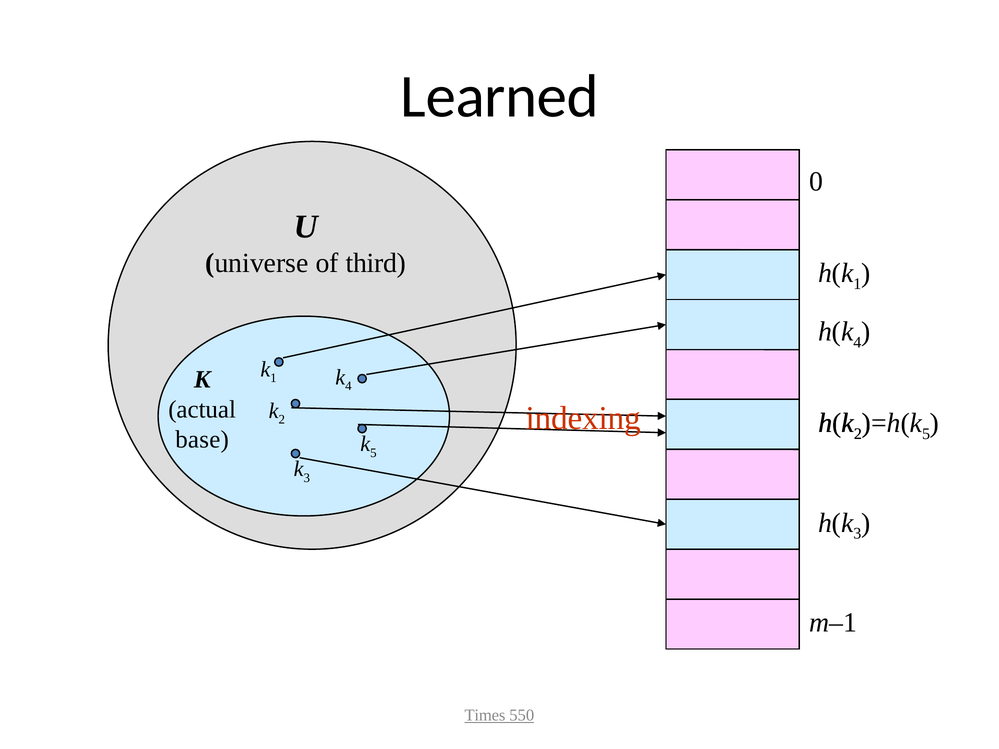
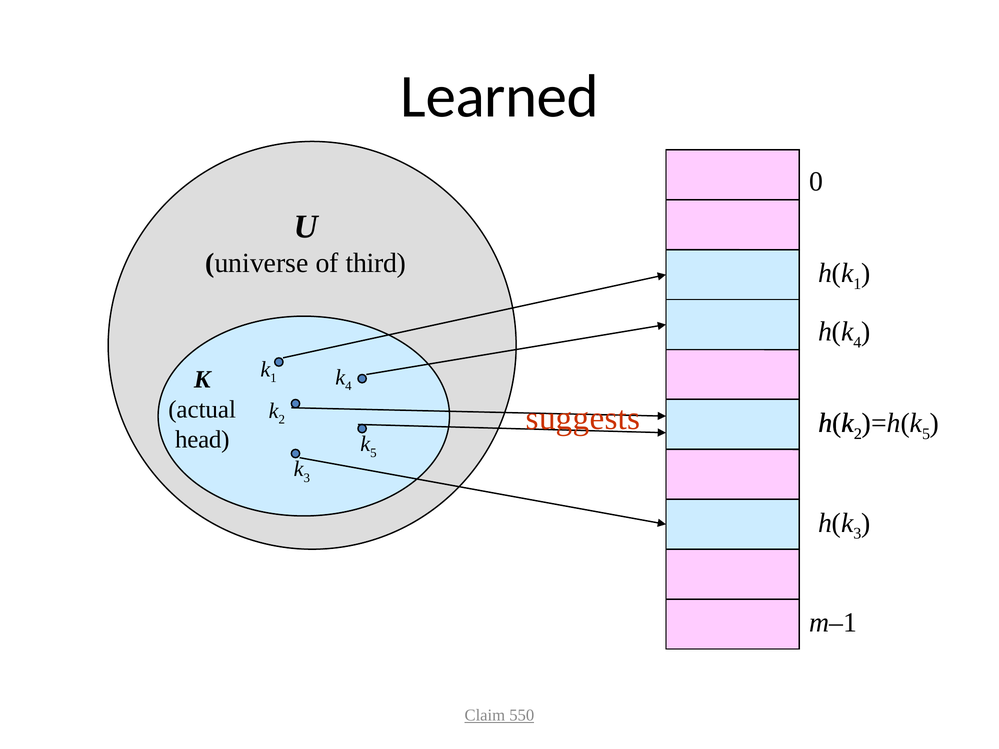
indexing: indexing -> suggests
base: base -> head
Times: Times -> Claim
